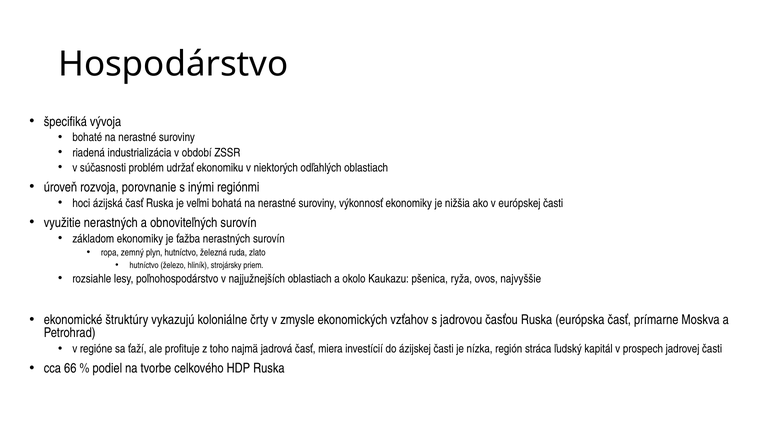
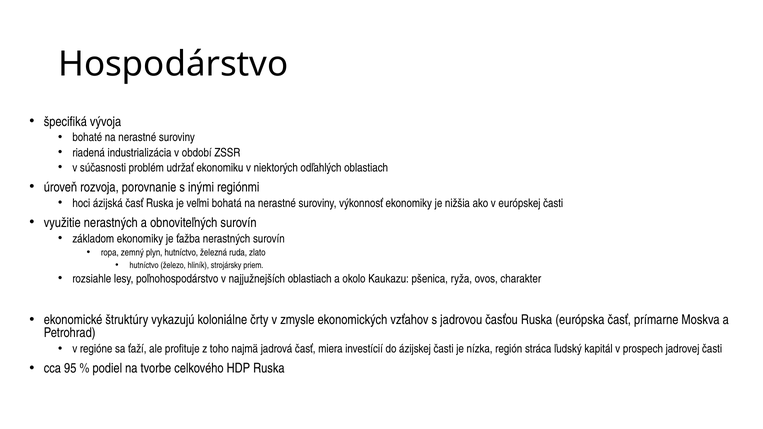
najvyššie: najvyššie -> charakter
66: 66 -> 95
